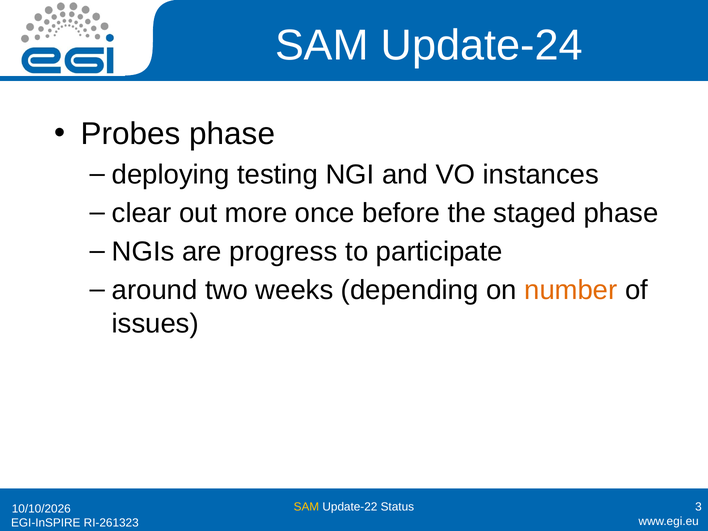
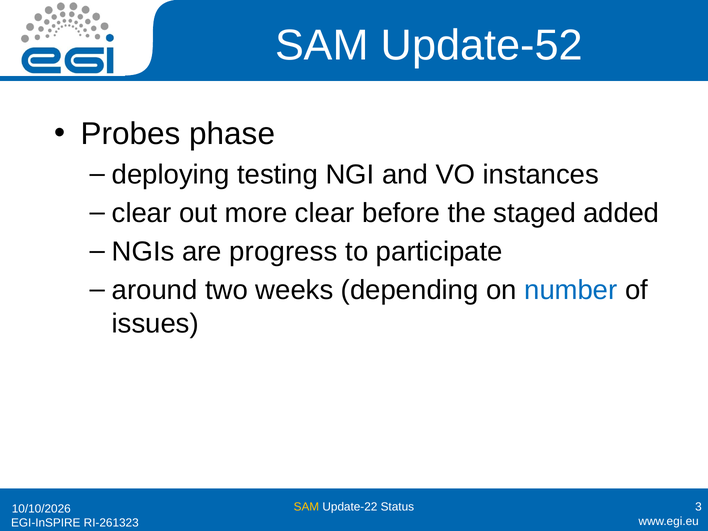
Update-24: Update-24 -> Update-52
more once: once -> clear
staged phase: phase -> added
number colour: orange -> blue
